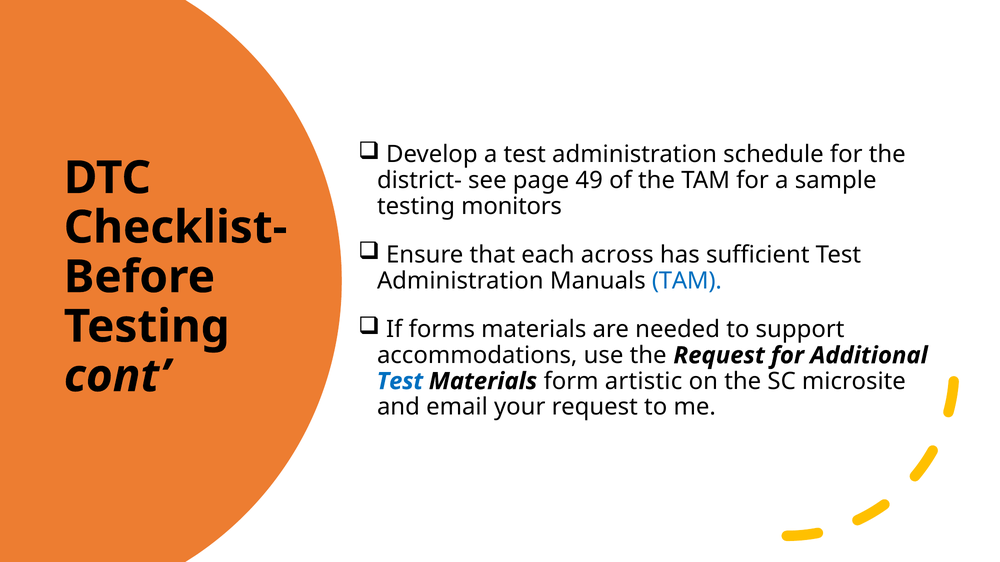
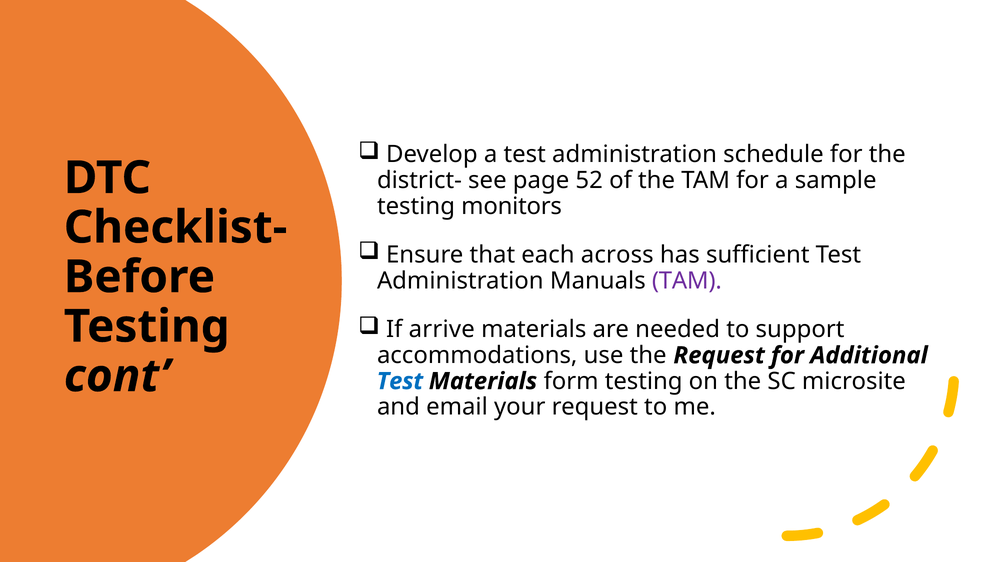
49: 49 -> 52
TAM at (687, 281) colour: blue -> purple
forms: forms -> arrive
form artistic: artistic -> testing
